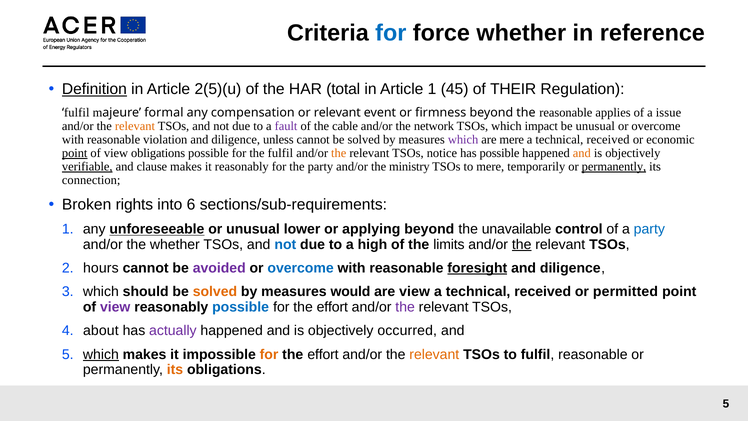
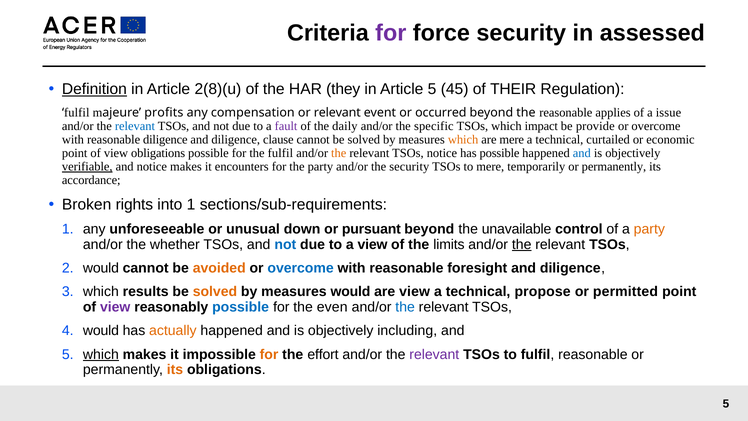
for at (391, 33) colour: blue -> purple
force whether: whether -> security
reference: reference -> assessed
2(5)(u: 2(5)(u -> 2(8)(u
total: total -> they
Article 1: 1 -> 5
formal: formal -> profits
firmness: firmness -> occurred
relevant at (135, 126) colour: orange -> blue
cable: cable -> daily
network: network -> specific
be unusual: unusual -> provide
reasonable violation: violation -> diligence
unless: unless -> clause
which at (463, 140) colour: purple -> orange
received at (608, 140): received -> curtailed
point at (75, 153) underline: present -> none
and at (582, 153) colour: orange -> blue
and clause: clause -> notice
it reasonably: reasonably -> encounters
the ministry: ministry -> security
permanently at (614, 167) underline: present -> none
connection: connection -> accordance
into 6: 6 -> 1
unforeseeable underline: present -> none
lower: lower -> down
applying: applying -> pursuant
party at (649, 229) colour: blue -> orange
a high: high -> view
2 hours: hours -> would
avoided colour: purple -> orange
foresight underline: present -> none
should: should -> results
received at (543, 292): received -> propose
effort at (332, 307): effort -> even
the at (405, 307) colour: purple -> blue
about at (101, 331): about -> would
actually colour: purple -> orange
occurred: occurred -> including
relevant at (434, 354) colour: orange -> purple
